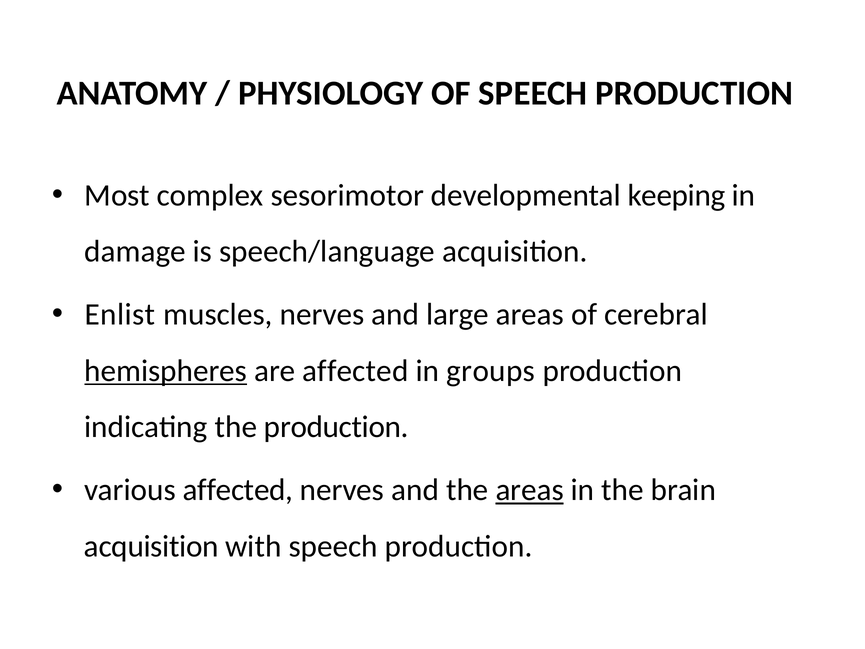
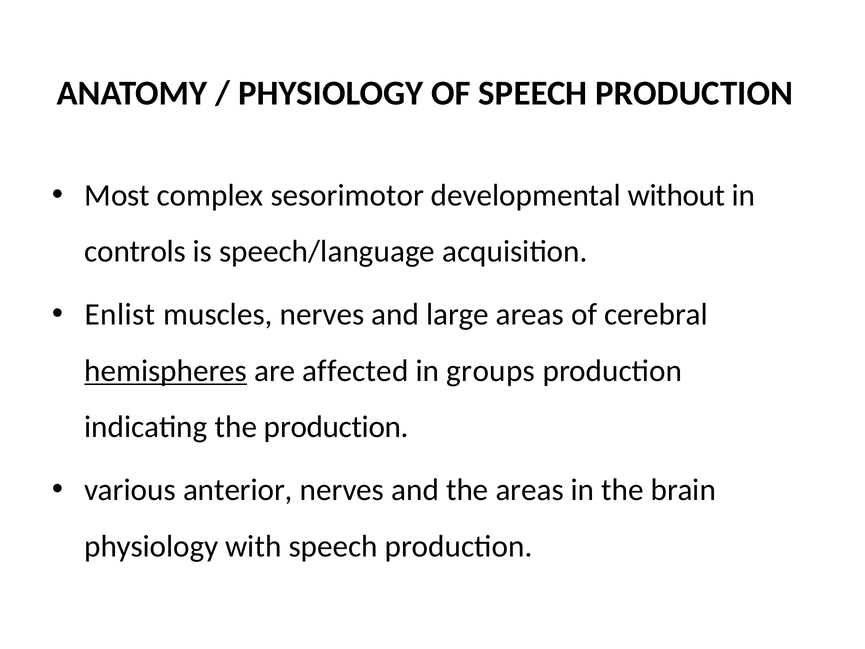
keeping: keeping -> without
damage: damage -> controls
various affected: affected -> anterior
areas at (530, 490) underline: present -> none
acquisition at (151, 546): acquisition -> physiology
